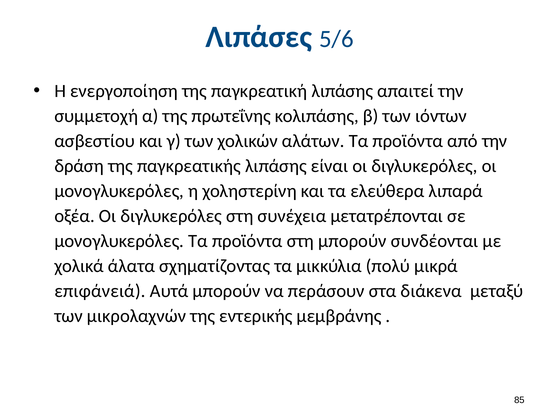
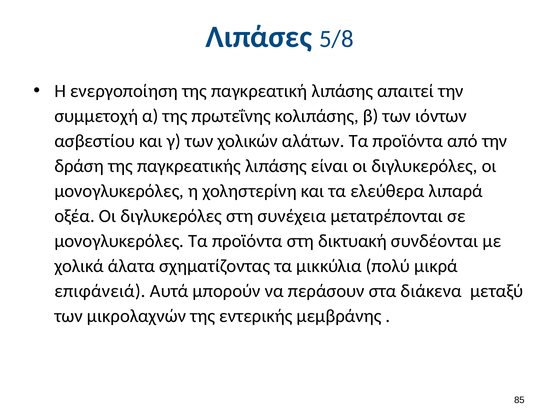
5/6: 5/6 -> 5/8
στη μπορούν: μπορούν -> δικτυακή
